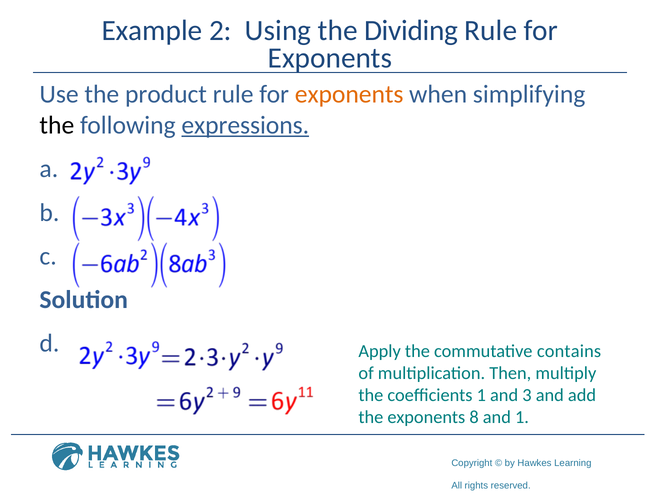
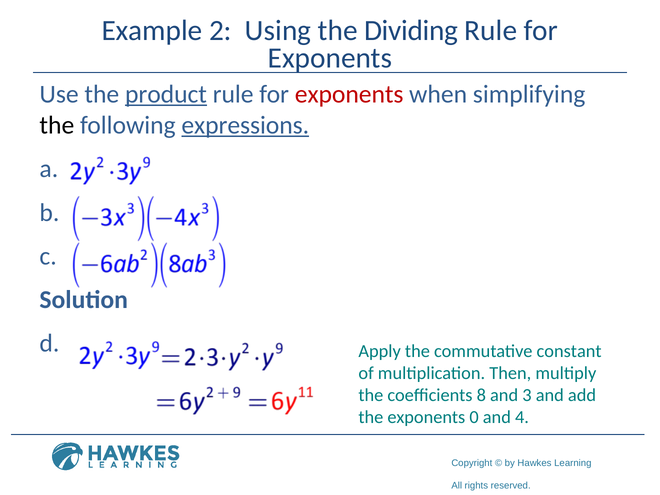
product underline: none -> present
exponents at (349, 94) colour: orange -> red
contains: contains -> constant
coefficients 1: 1 -> 8
8: 8 -> 0
and 1: 1 -> 4
